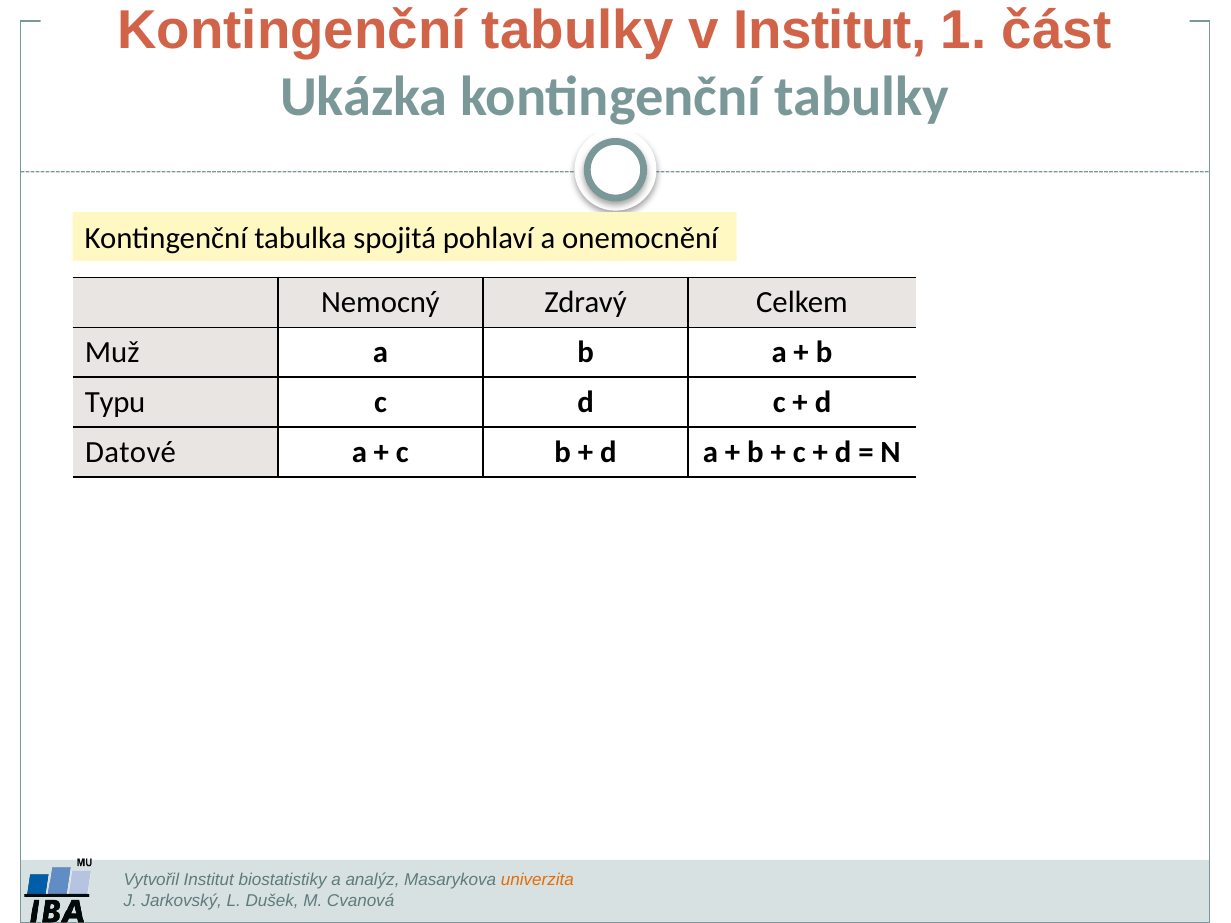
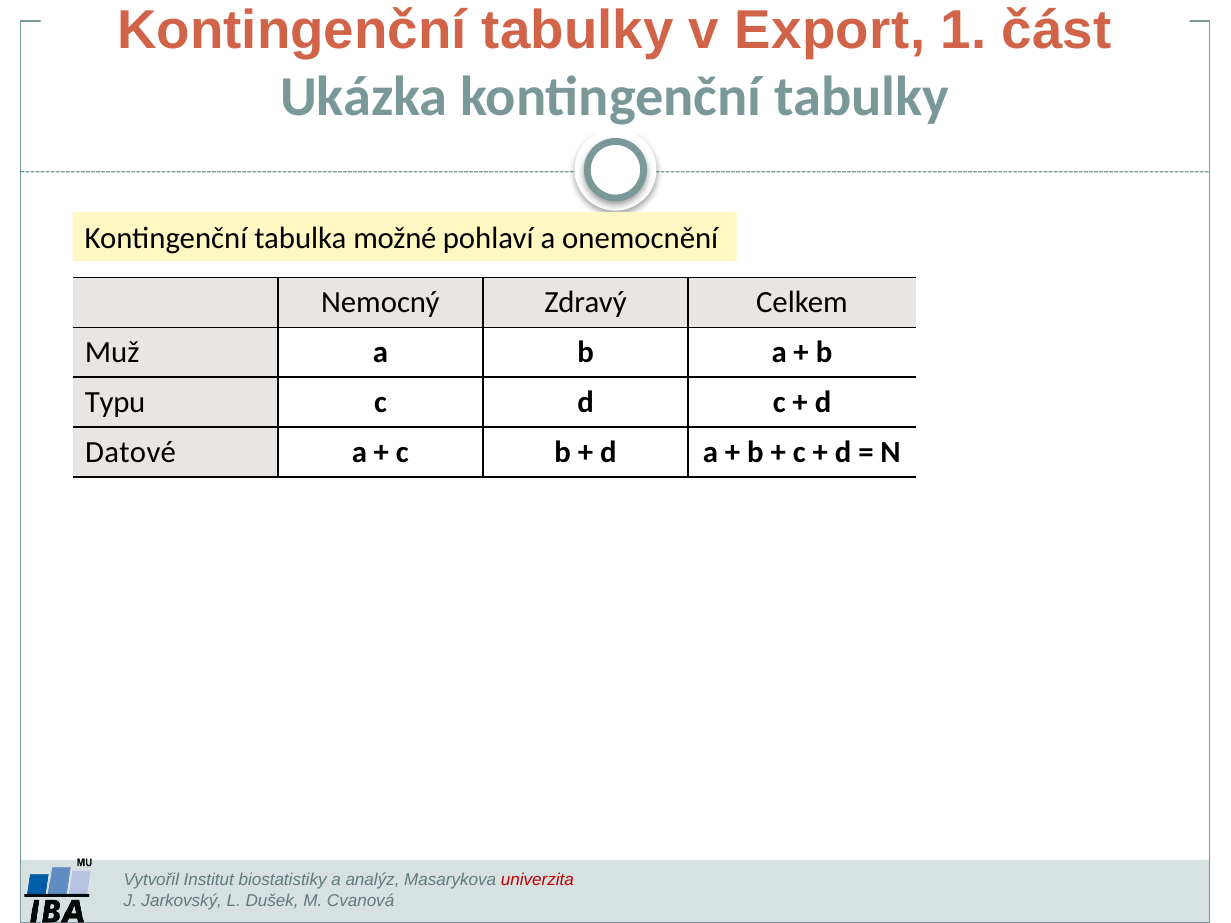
v Institut: Institut -> Export
spojitá: spojitá -> možné
univerzita colour: orange -> red
